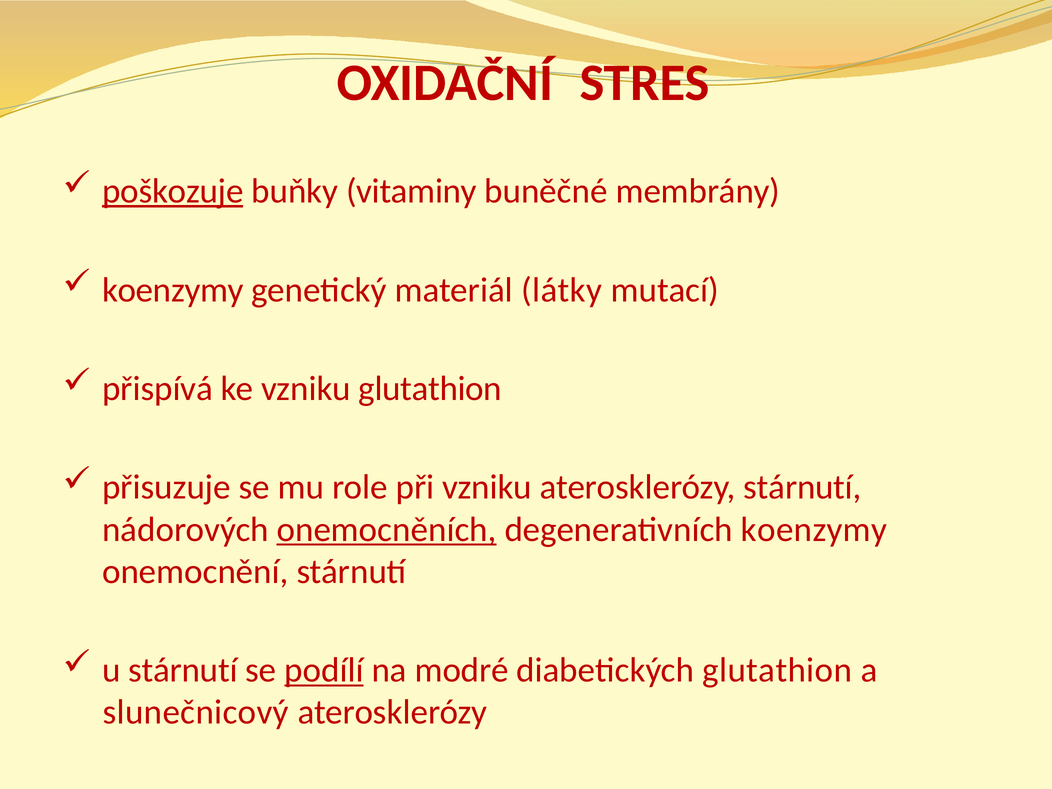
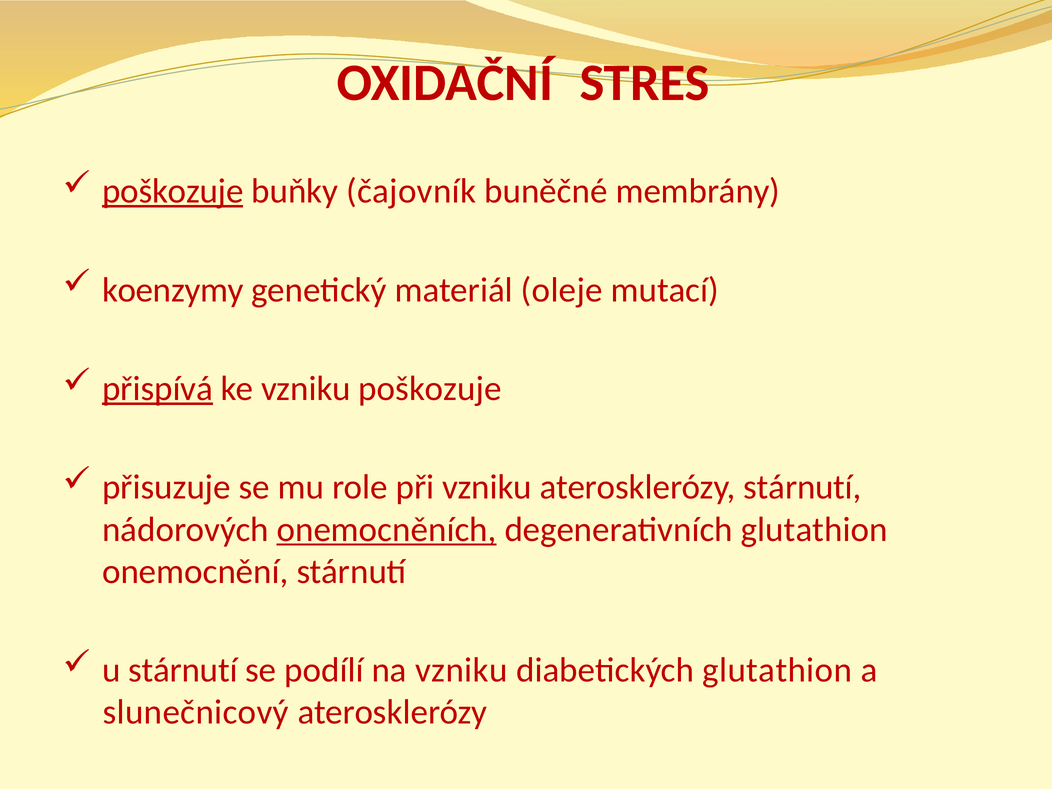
vitaminy: vitaminy -> čajovník
látky: látky -> oleje
přispívá underline: none -> present
vzniku glutathion: glutathion -> poškozuje
degenerativních koenzymy: koenzymy -> glutathion
podílí underline: present -> none
na modré: modré -> vzniku
